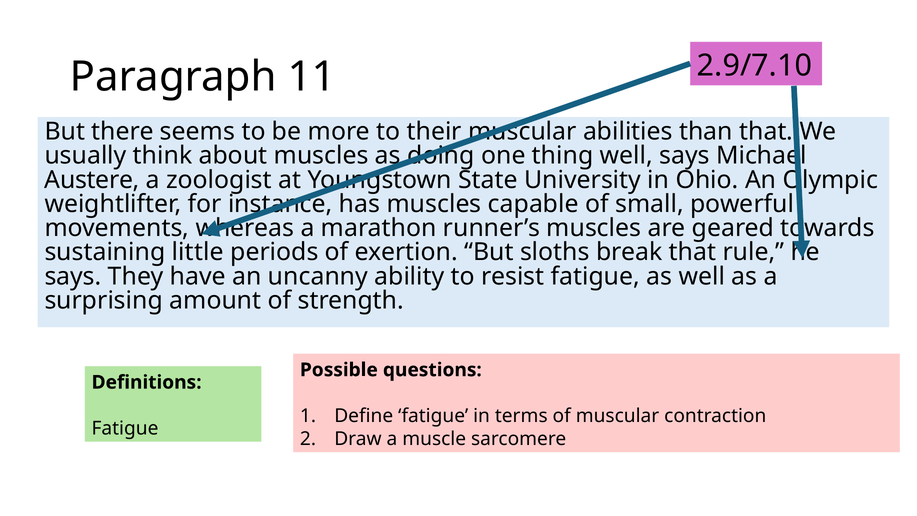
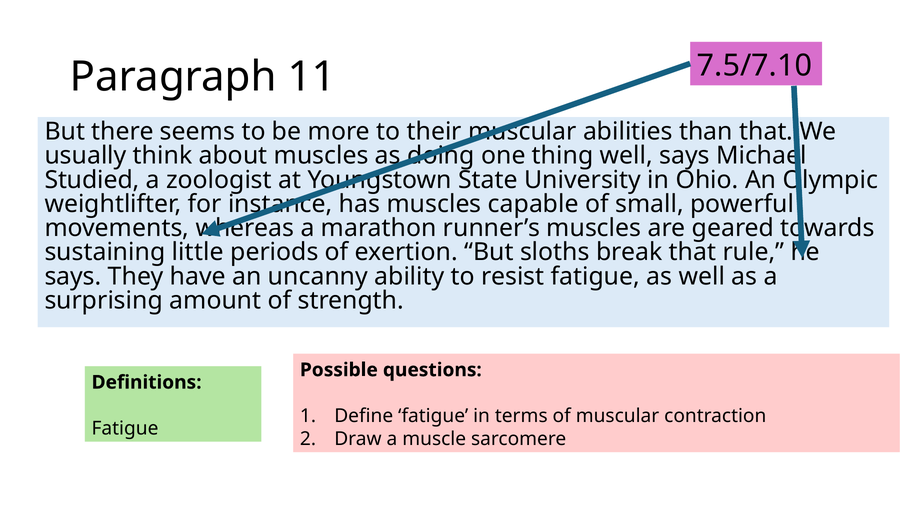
2.9/7.10: 2.9/7.10 -> 7.5/7.10
Austere: Austere -> Studied
